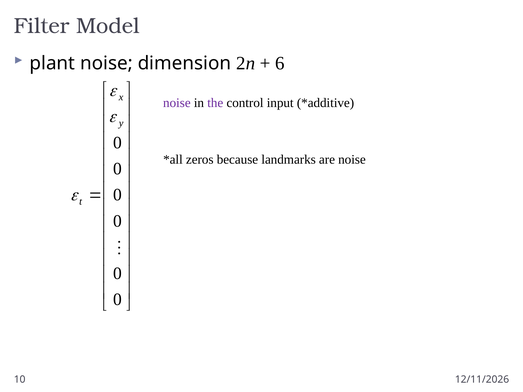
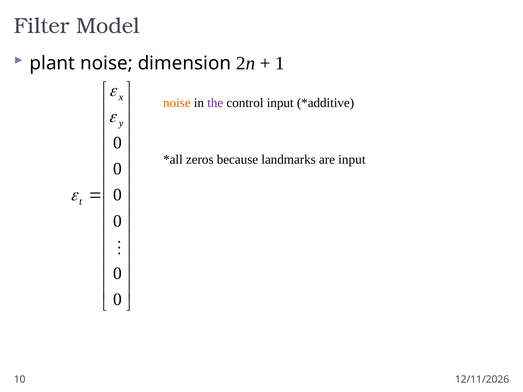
6: 6 -> 1
noise at (177, 103) colour: purple -> orange
are noise: noise -> input
